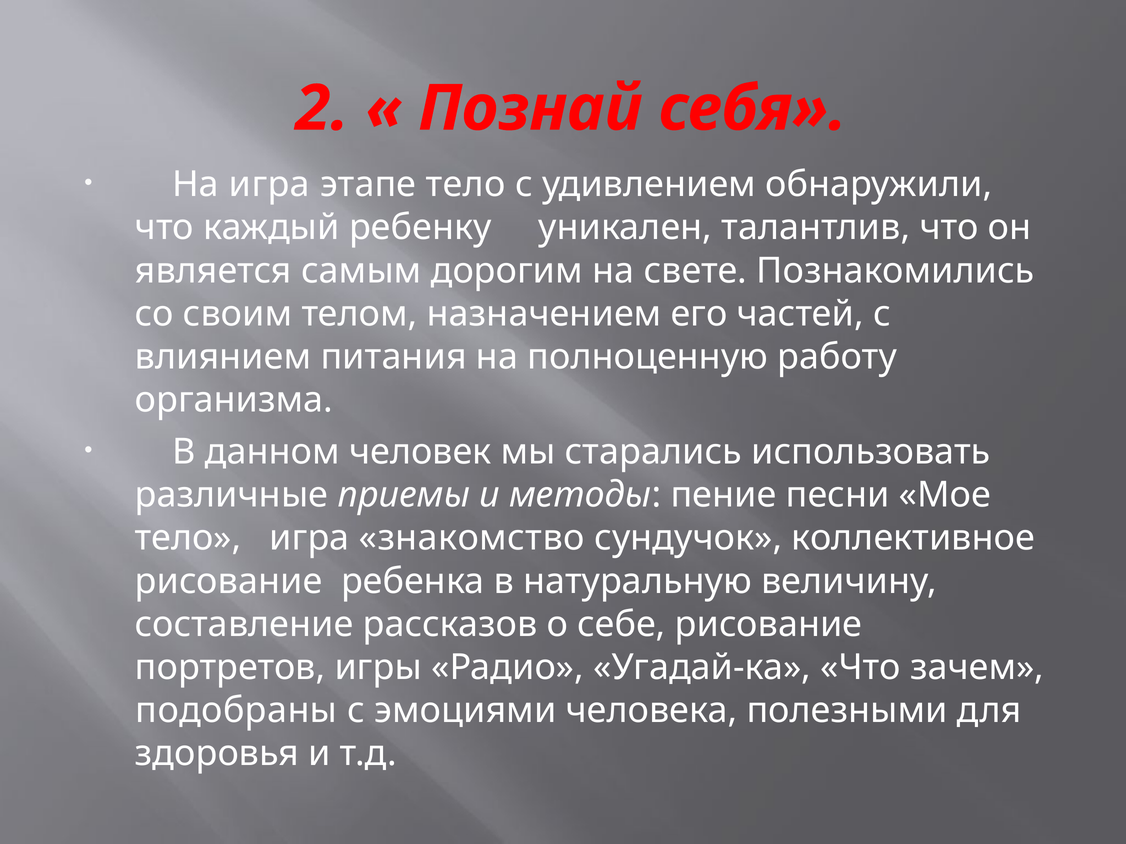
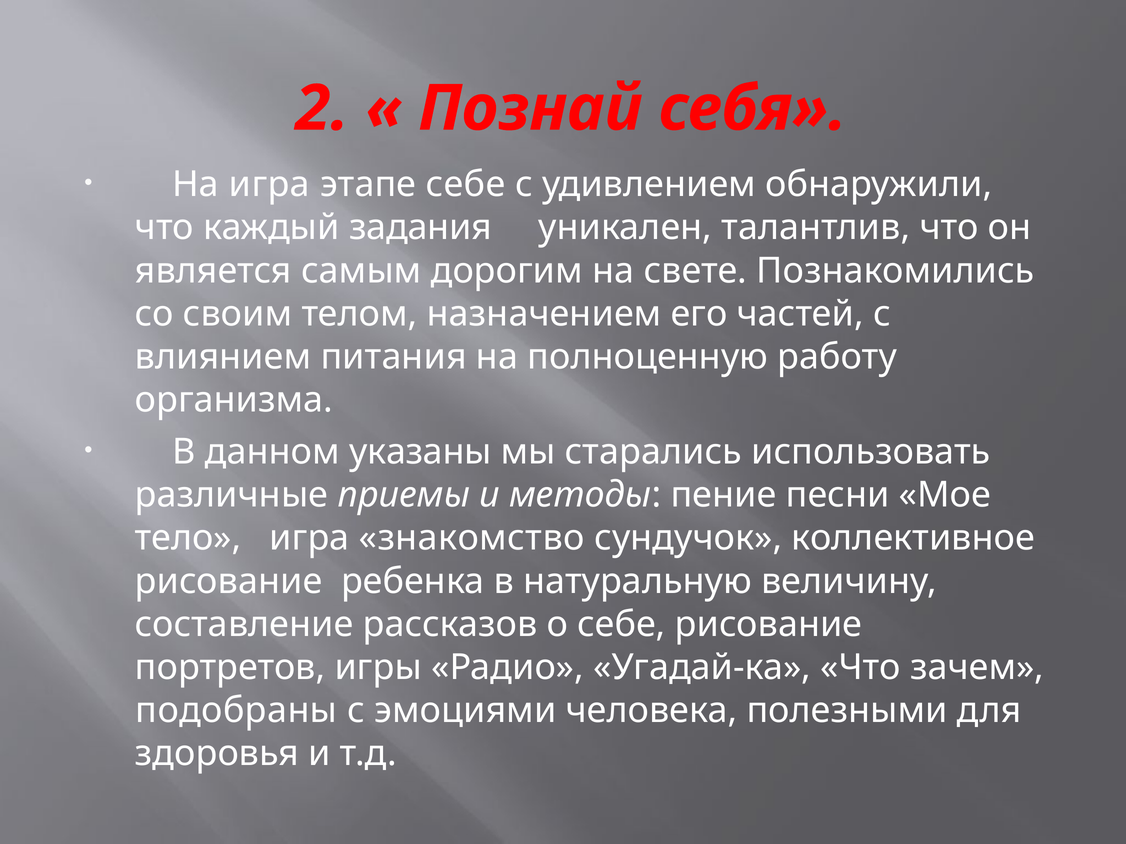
этапе тело: тело -> себе
ребенку: ребенку -> задания
человек: человек -> указаны
